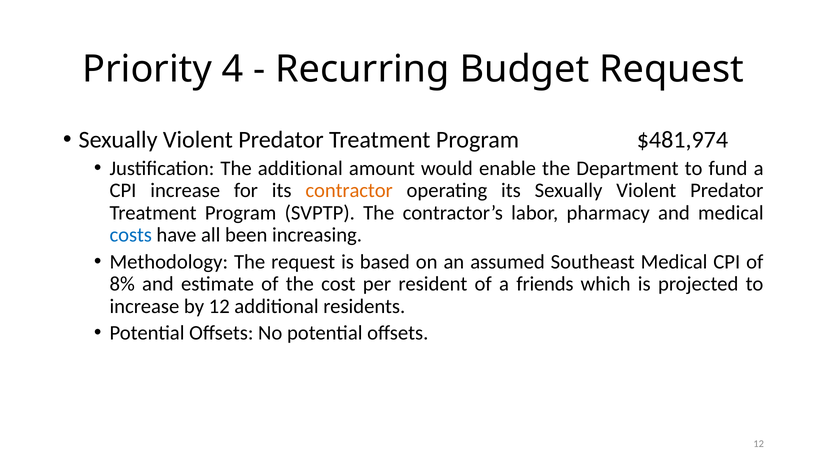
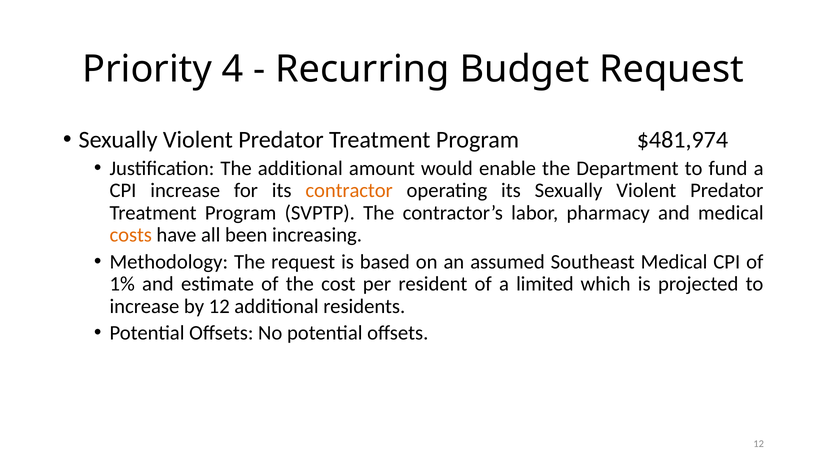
costs colour: blue -> orange
8%: 8% -> 1%
friends: friends -> limited
